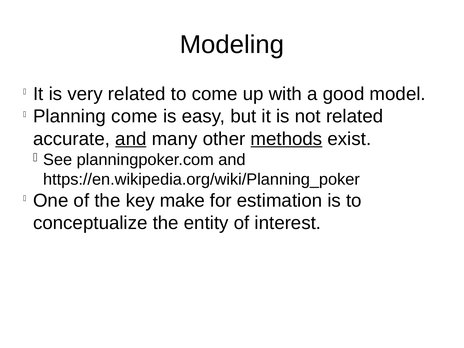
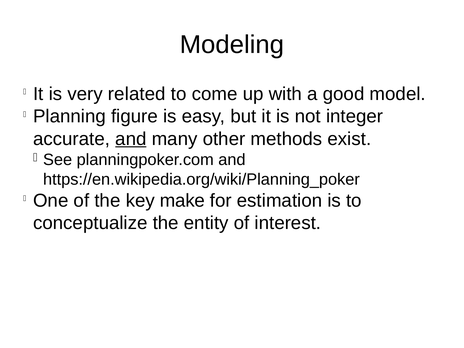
Planning come: come -> figure
not related: related -> integer
methods underline: present -> none
